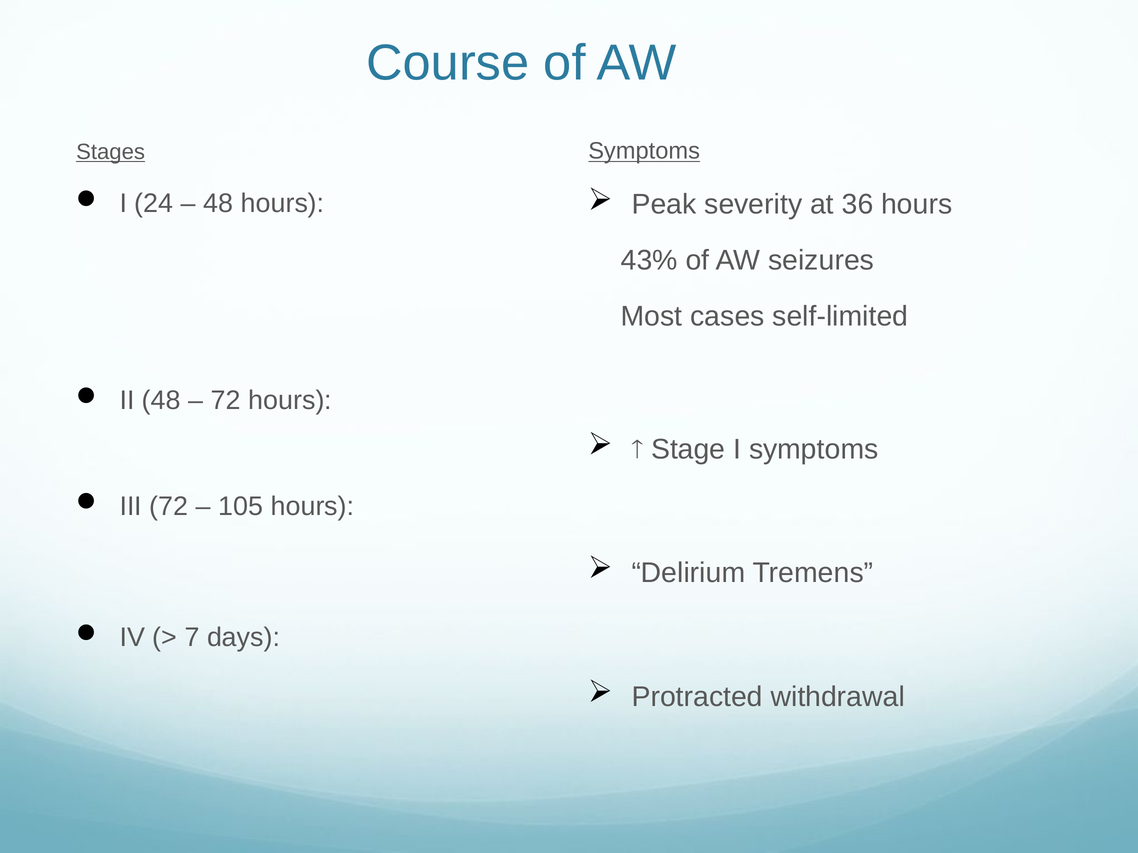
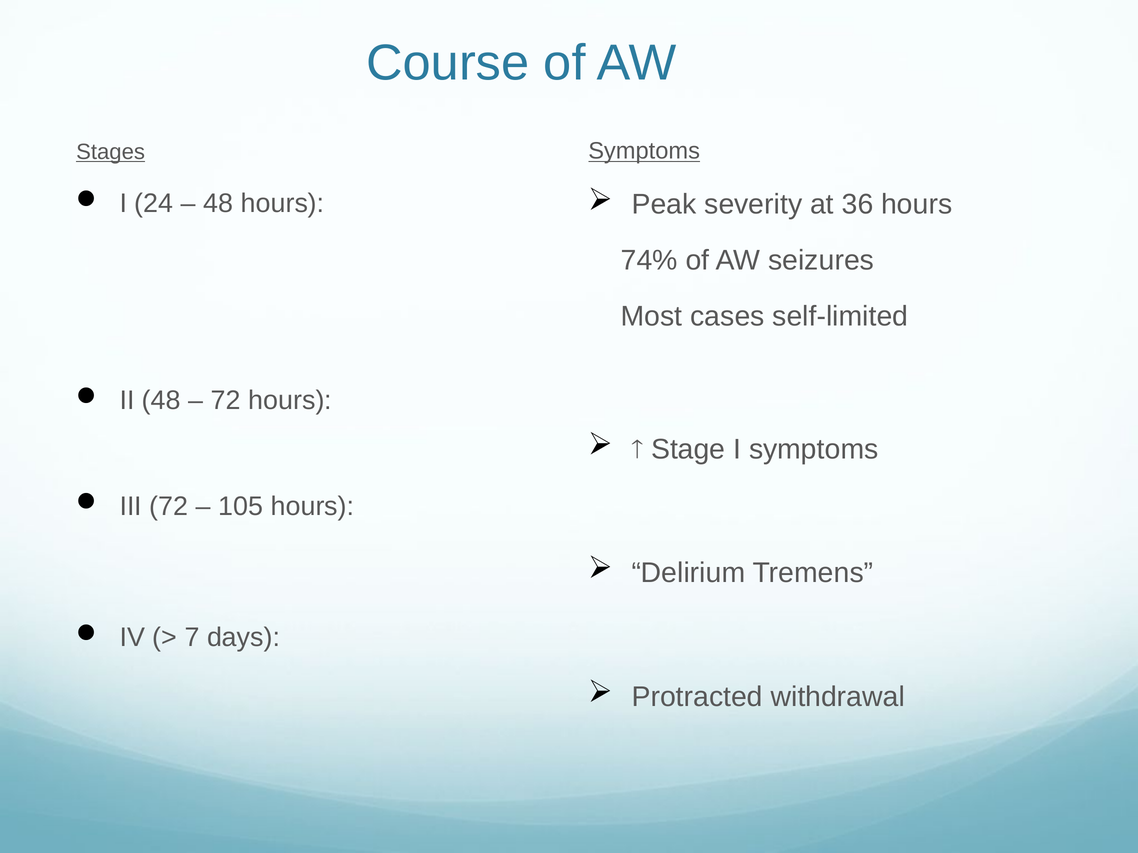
43%: 43% -> 74%
